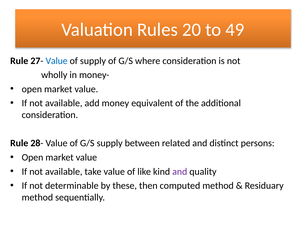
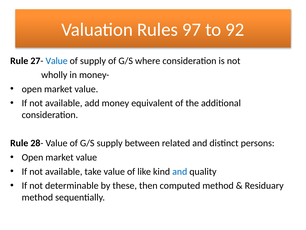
20: 20 -> 97
49: 49 -> 92
and at (180, 171) colour: purple -> blue
